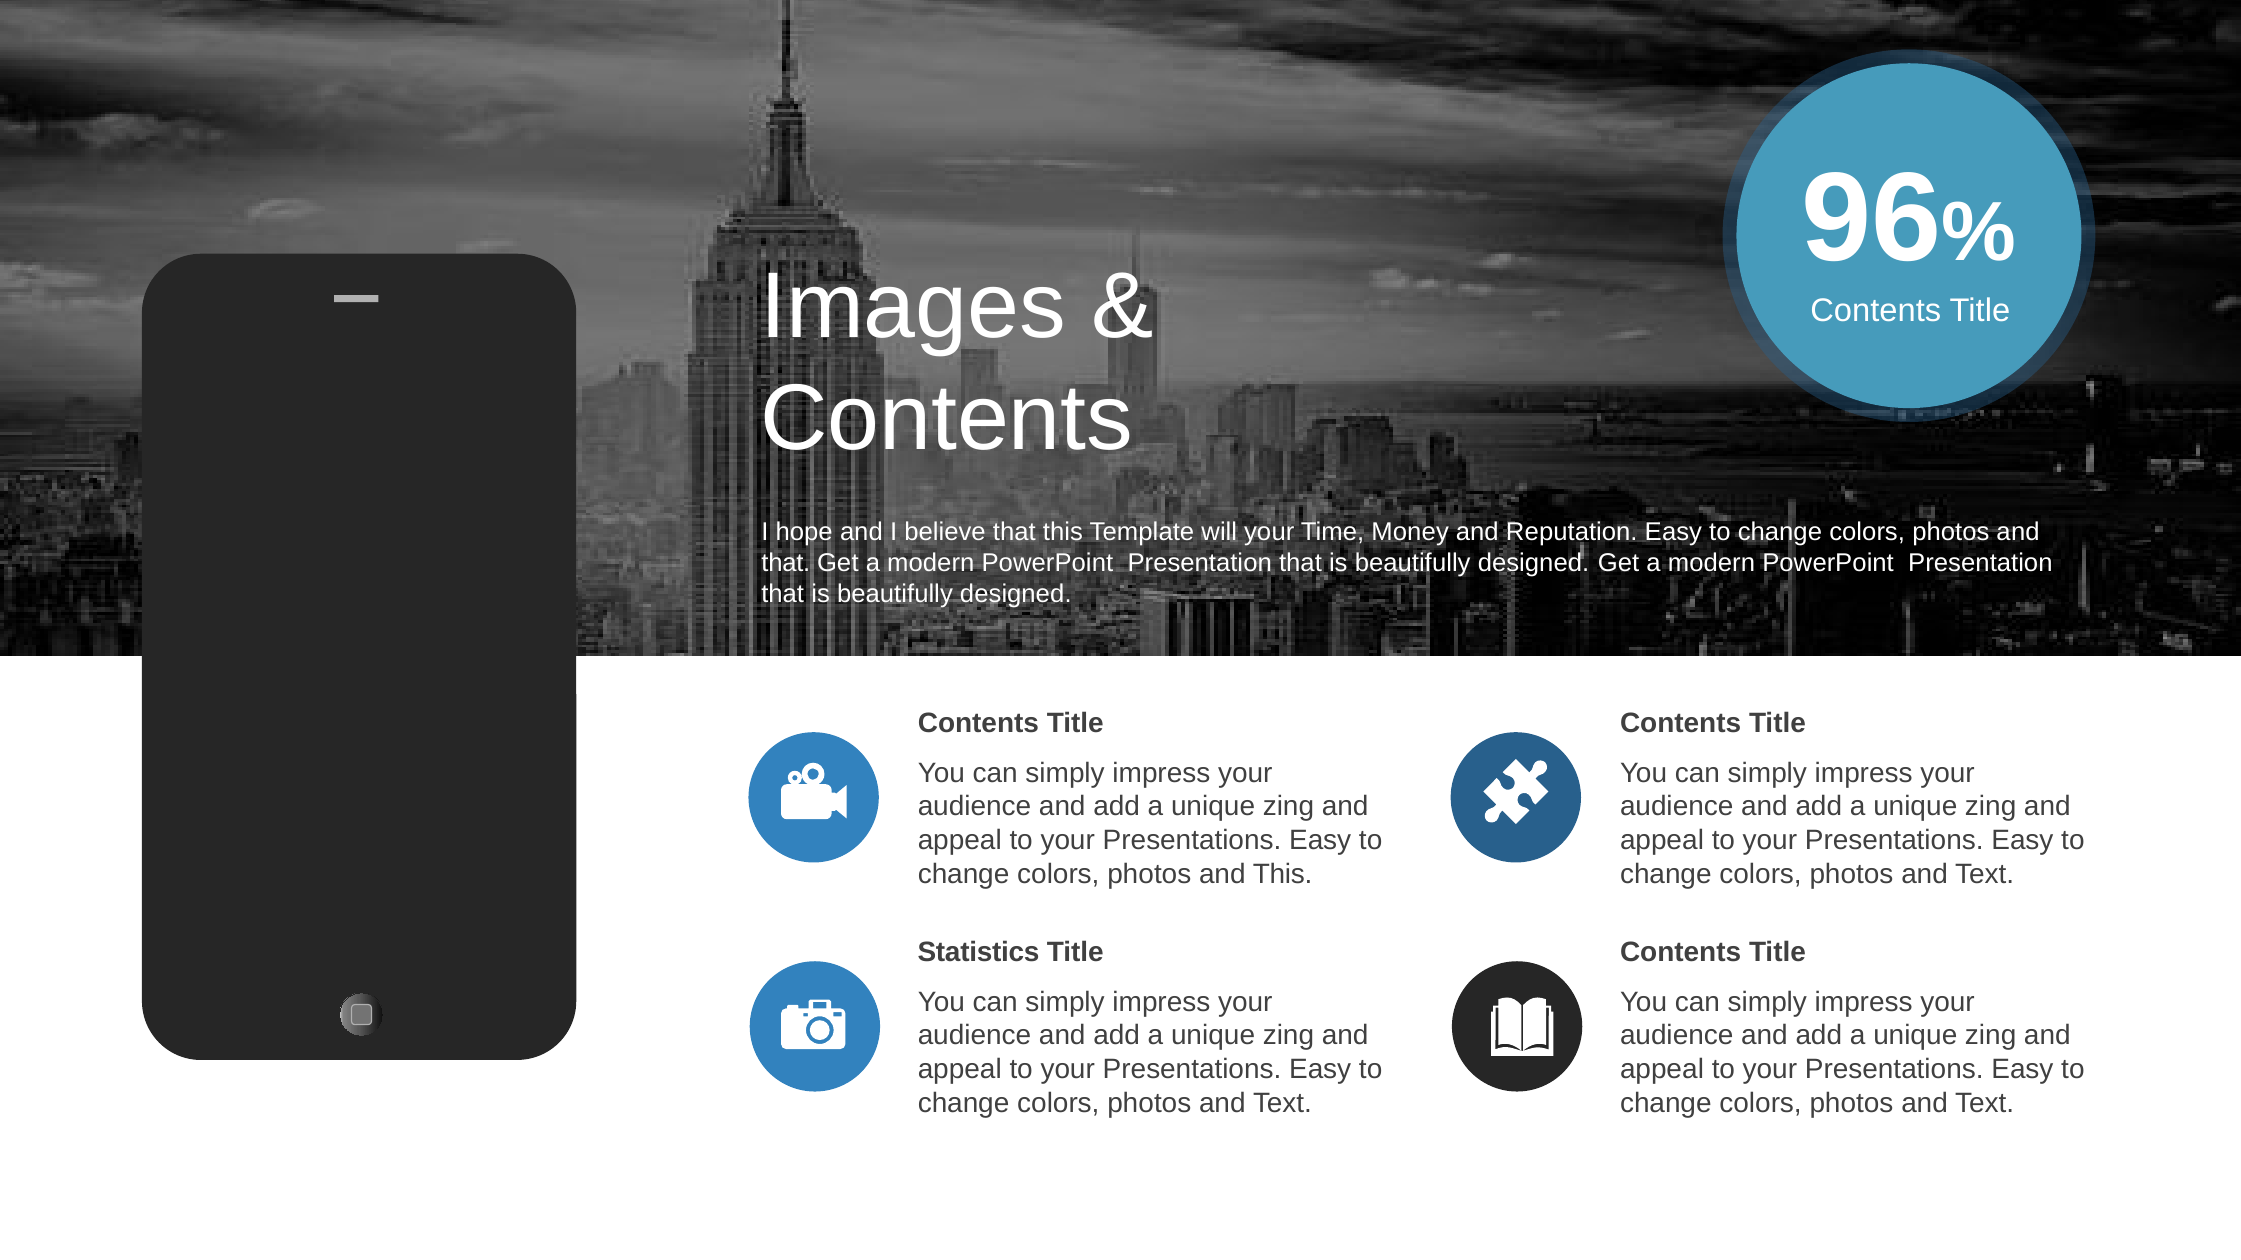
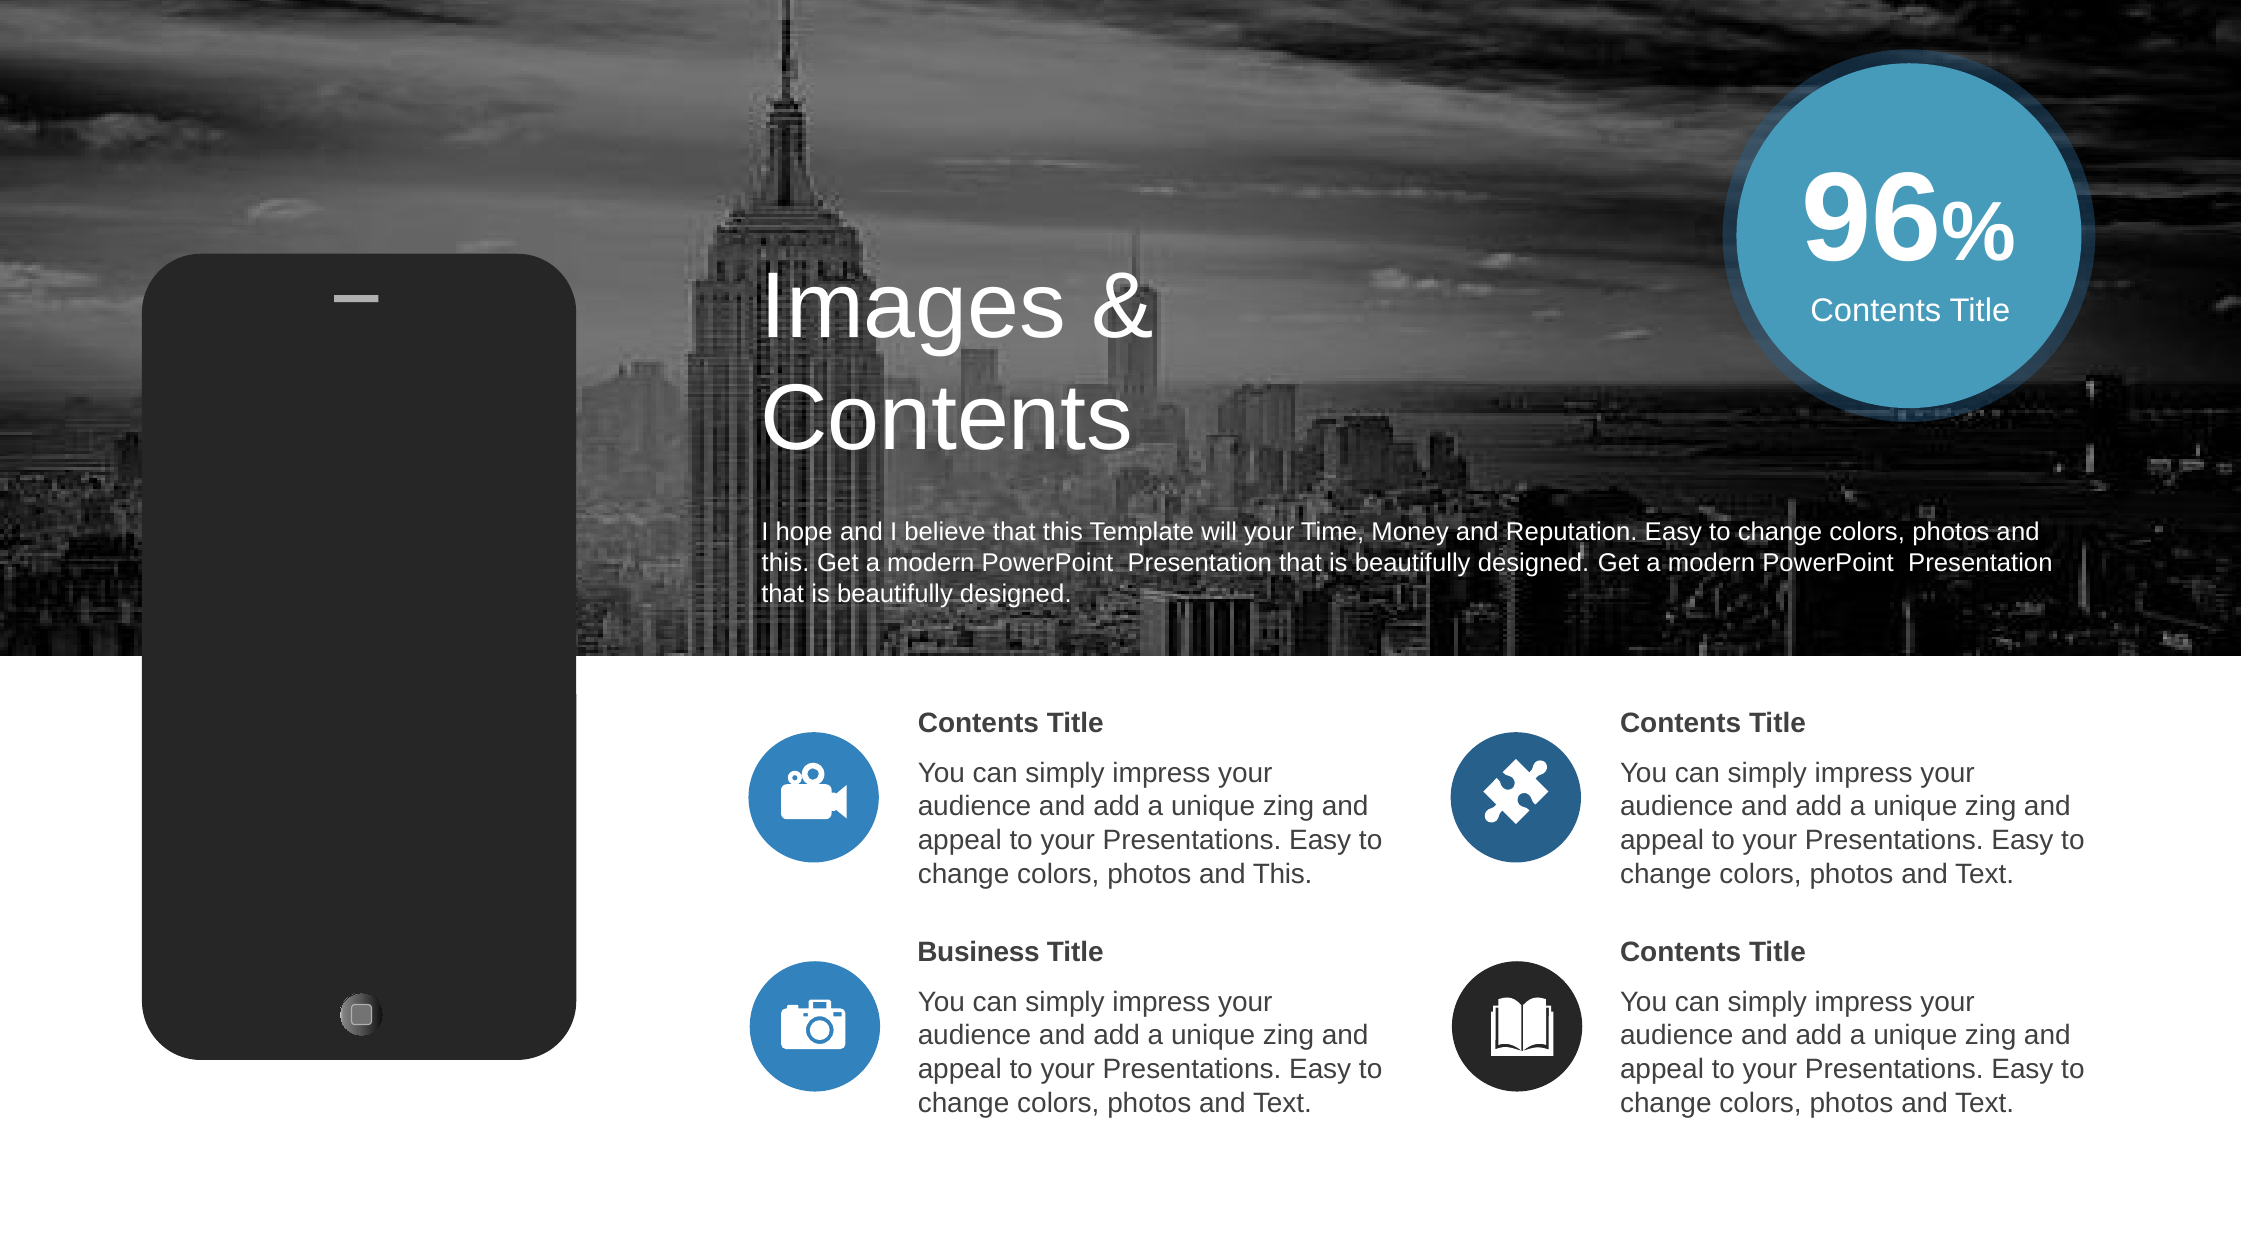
that at (786, 563): that -> this
Statistics: Statistics -> Business
